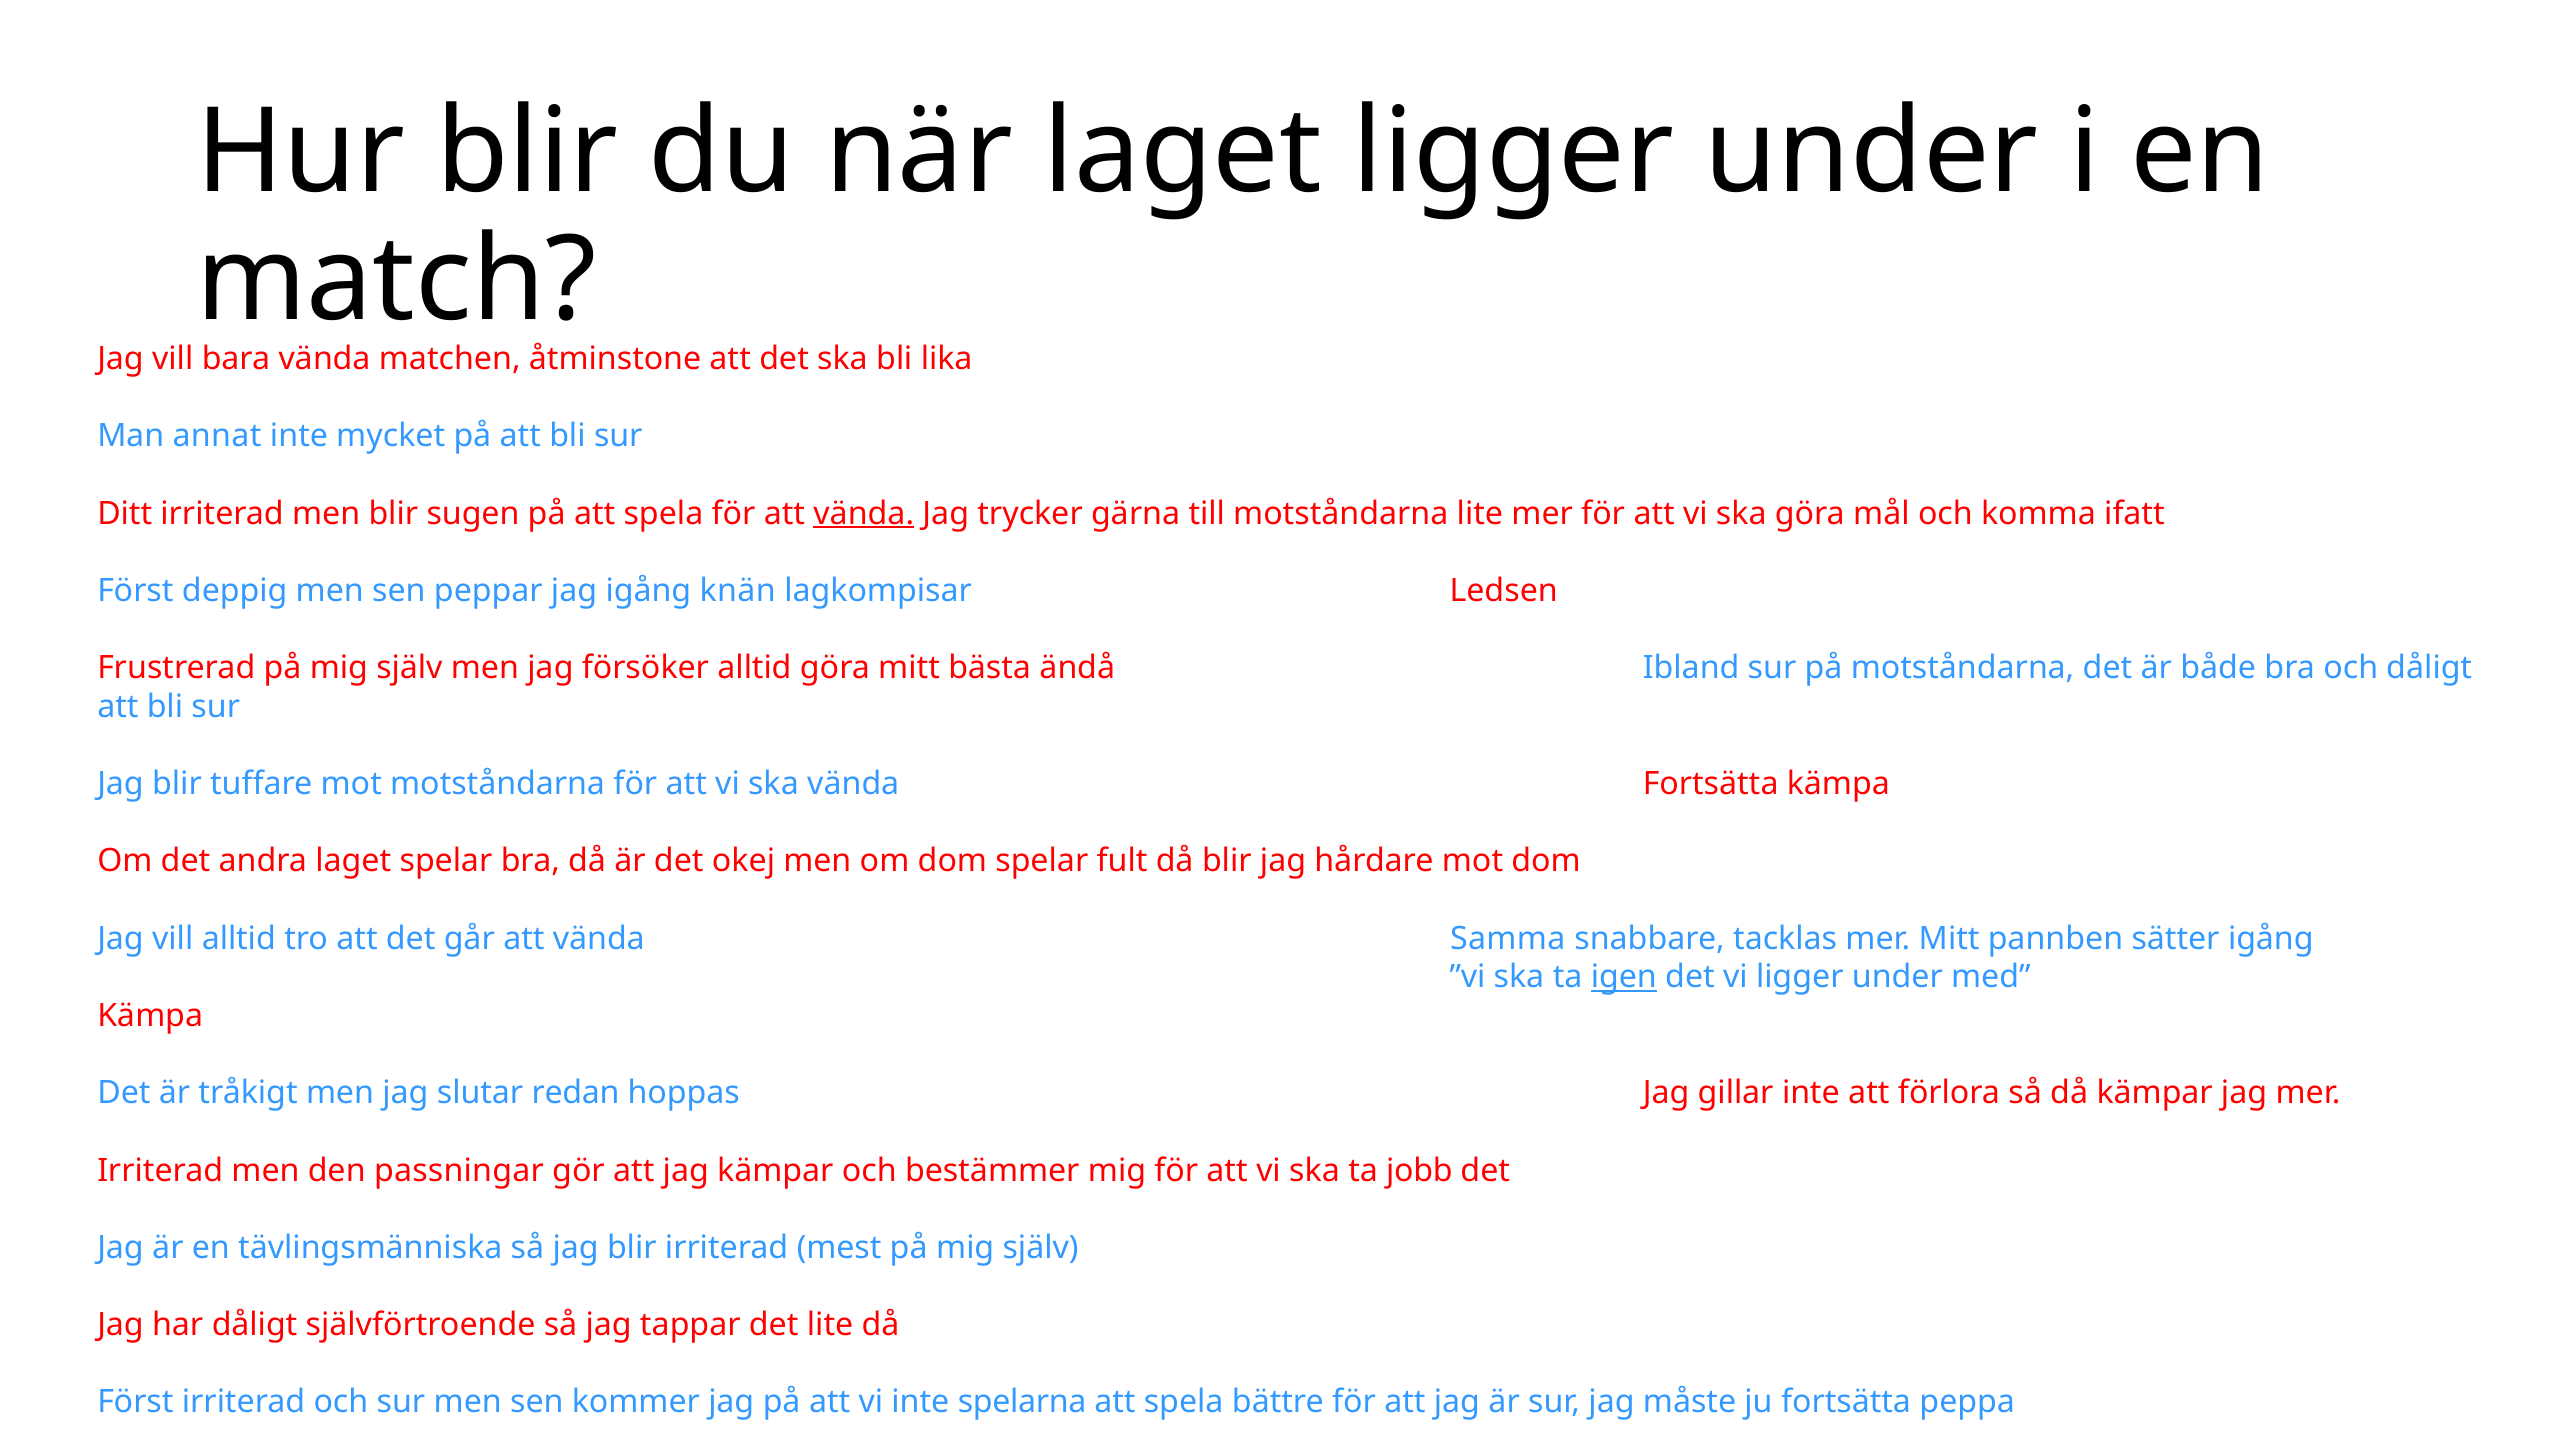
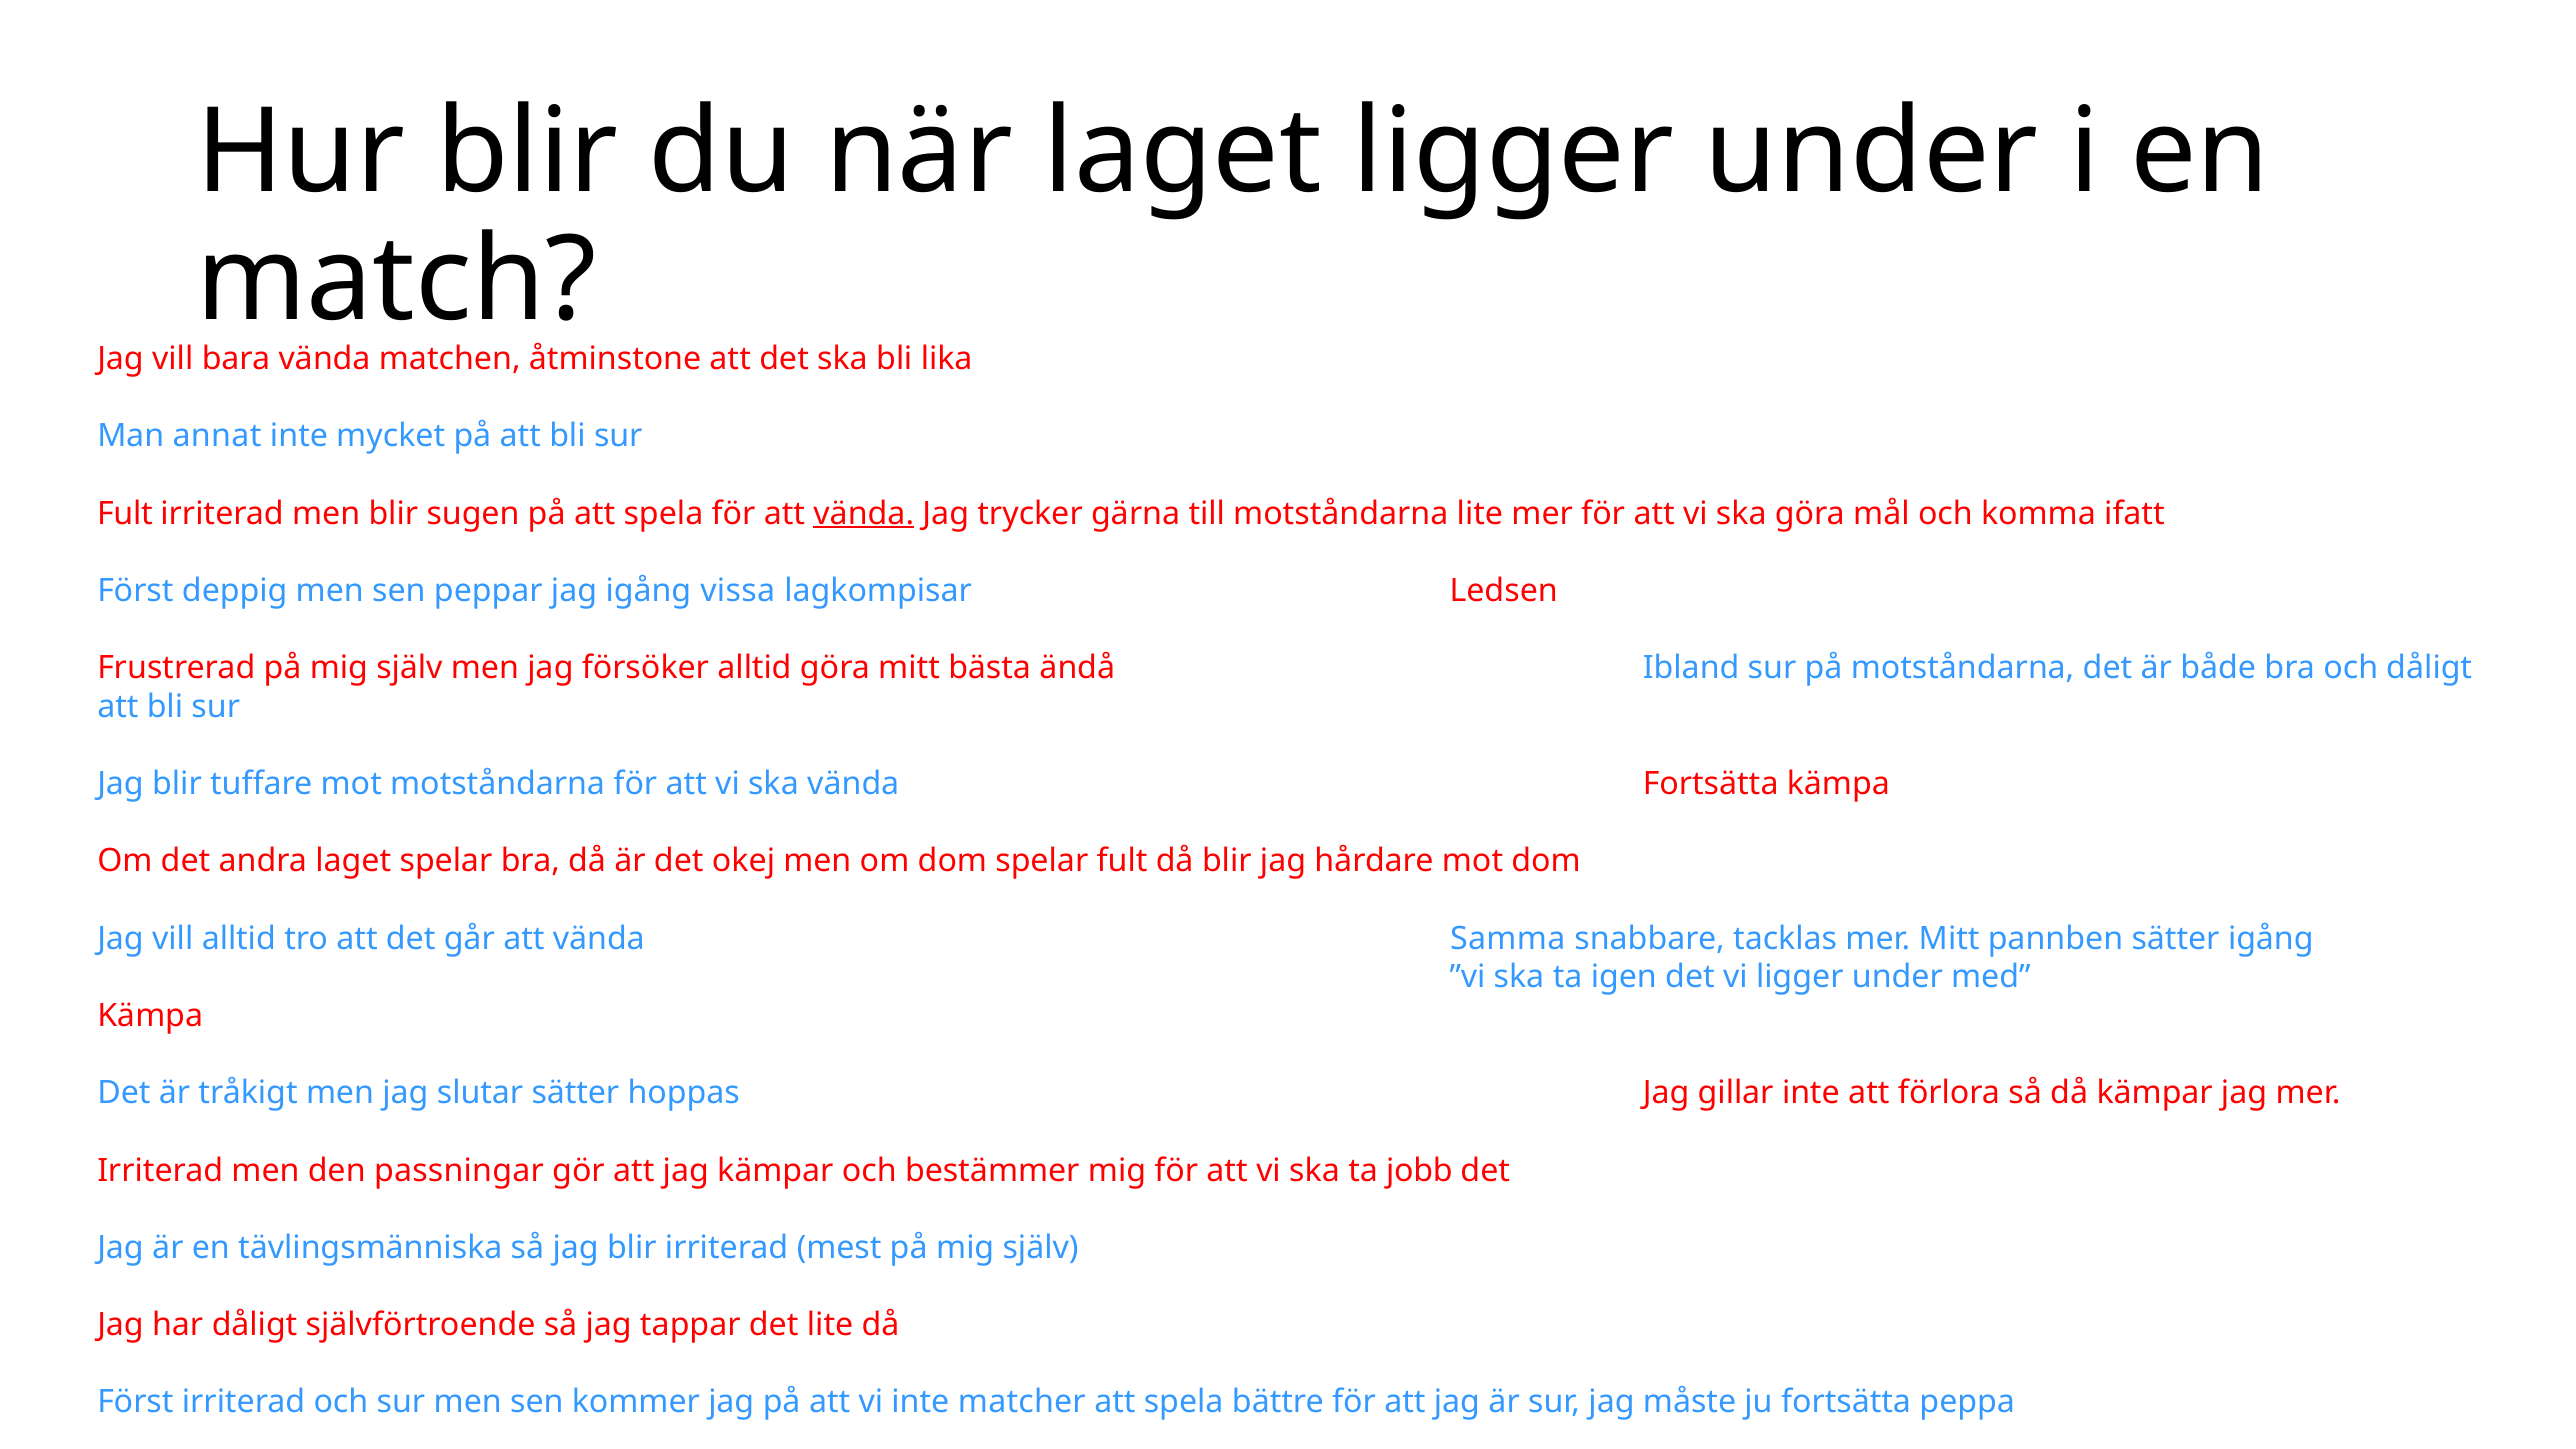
Ditt at (125, 514): Ditt -> Fult
knän: knän -> vissa
igen underline: present -> none
slutar redan: redan -> sätter
spelarna: spelarna -> matcher
